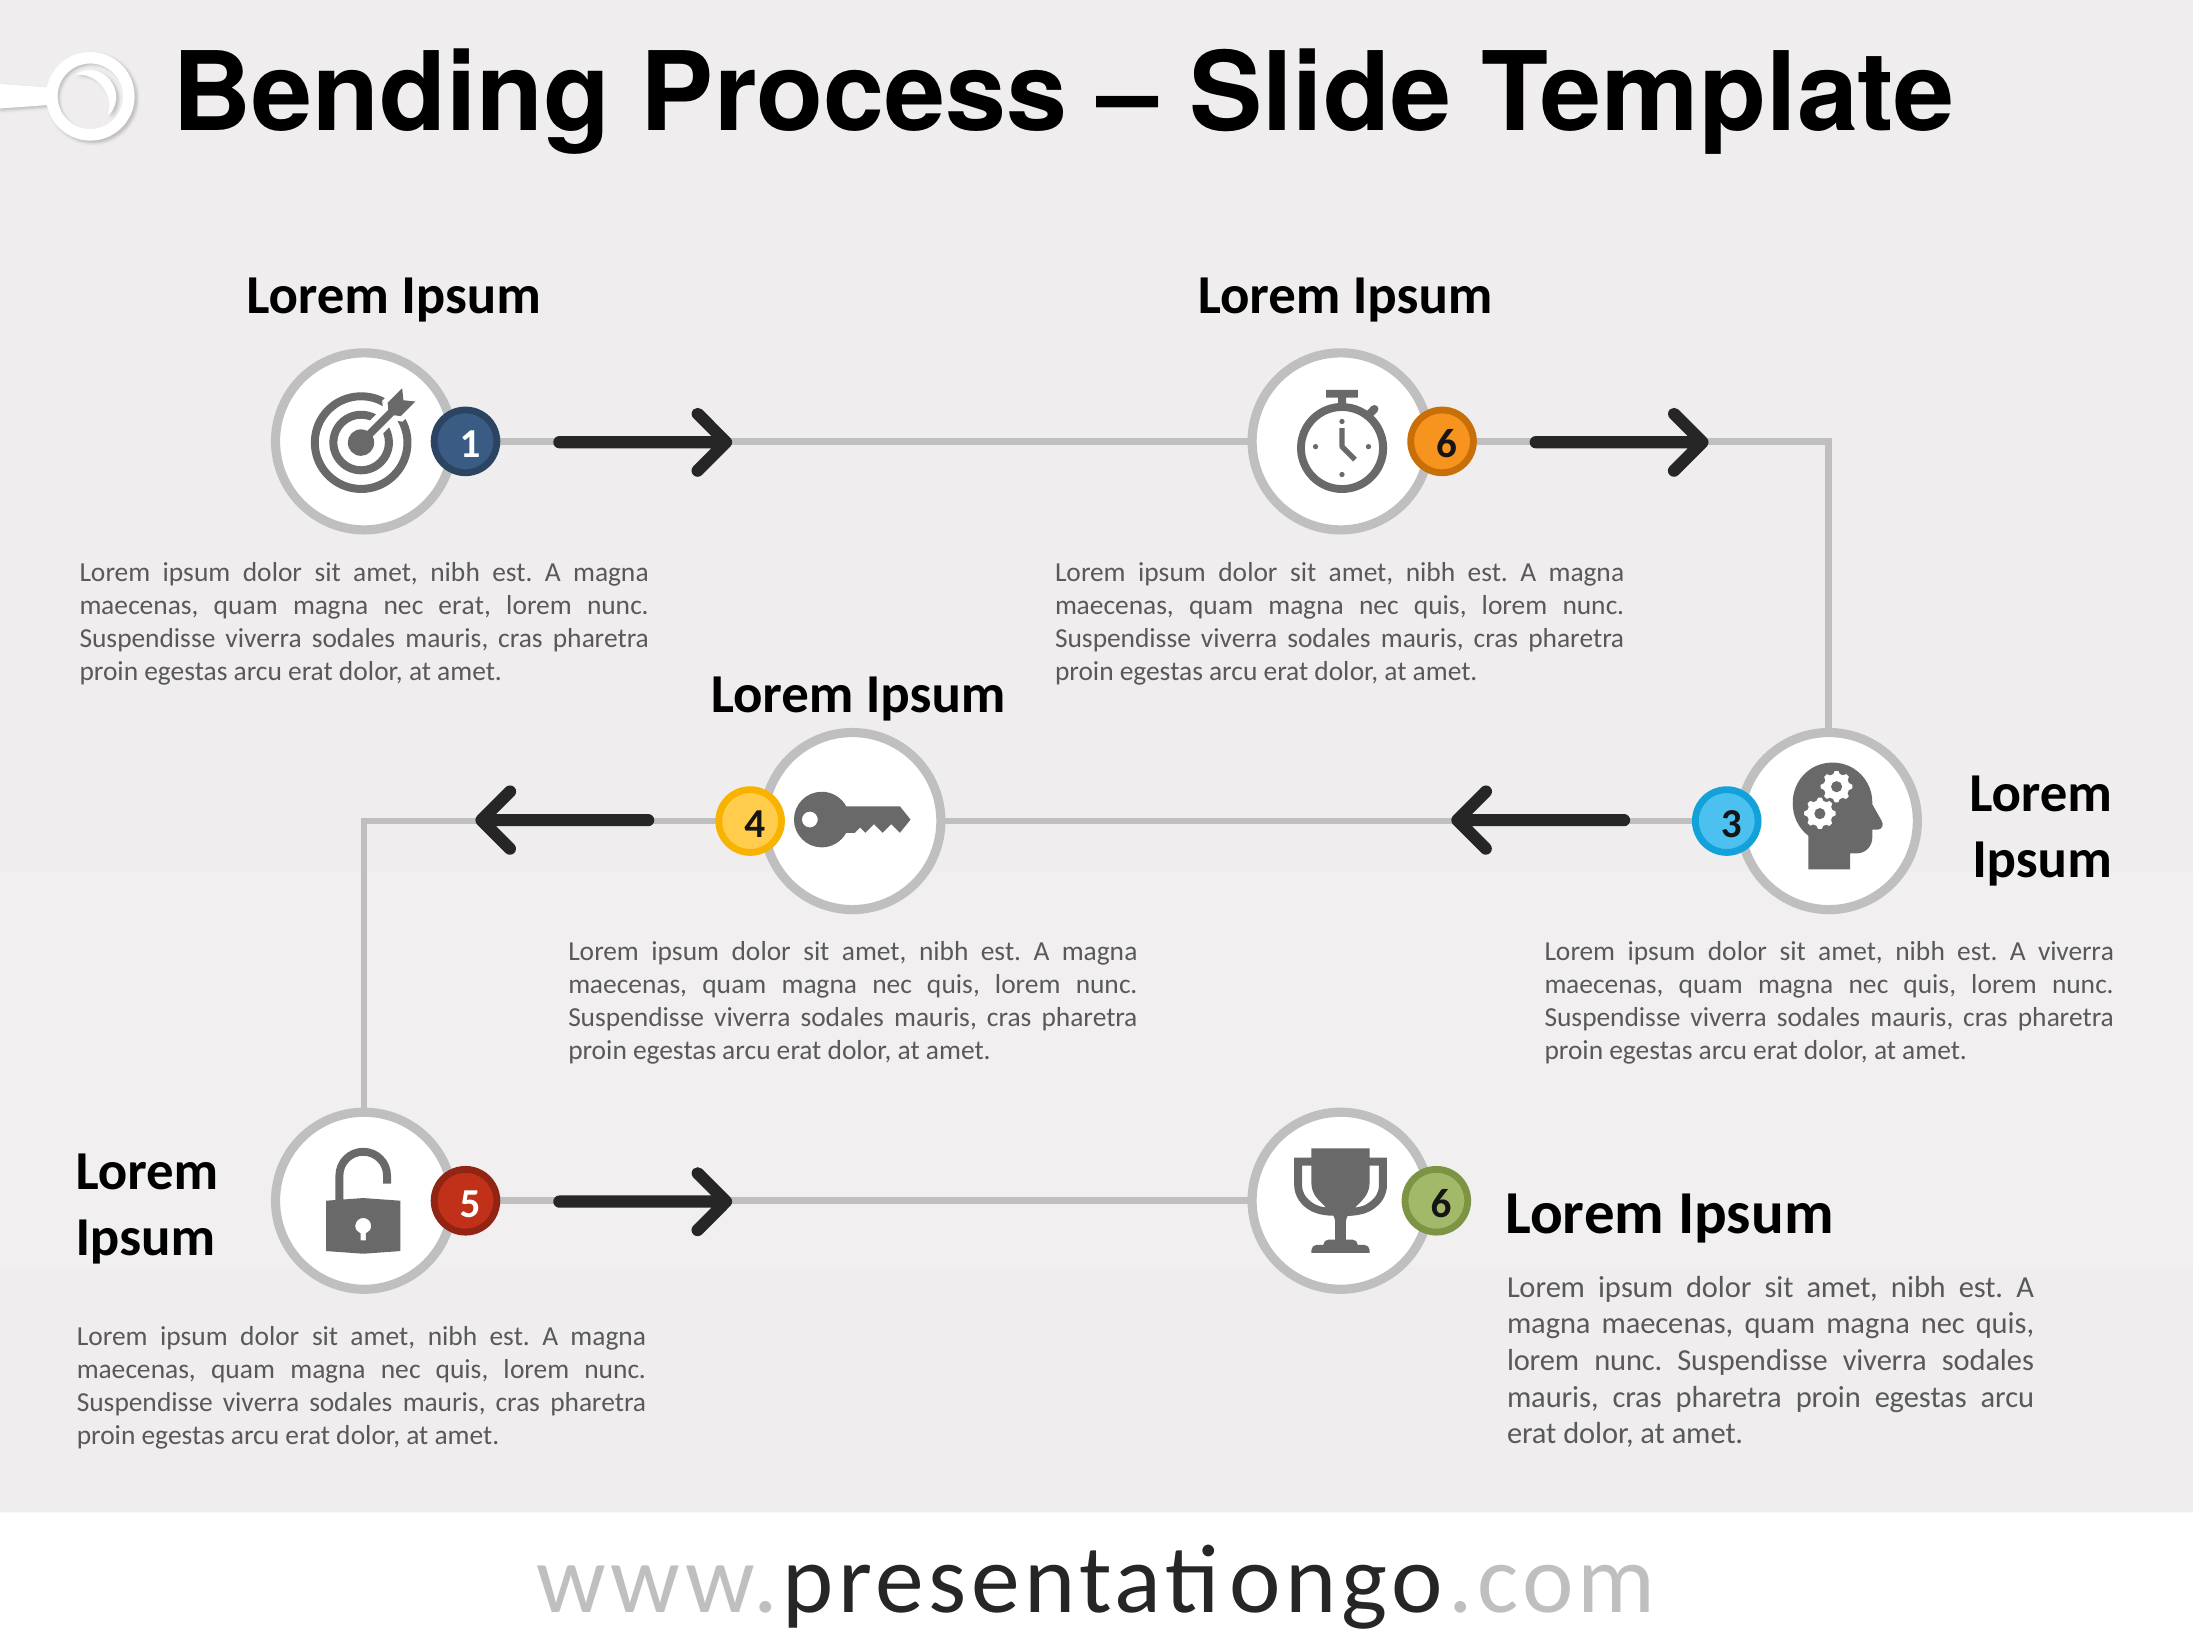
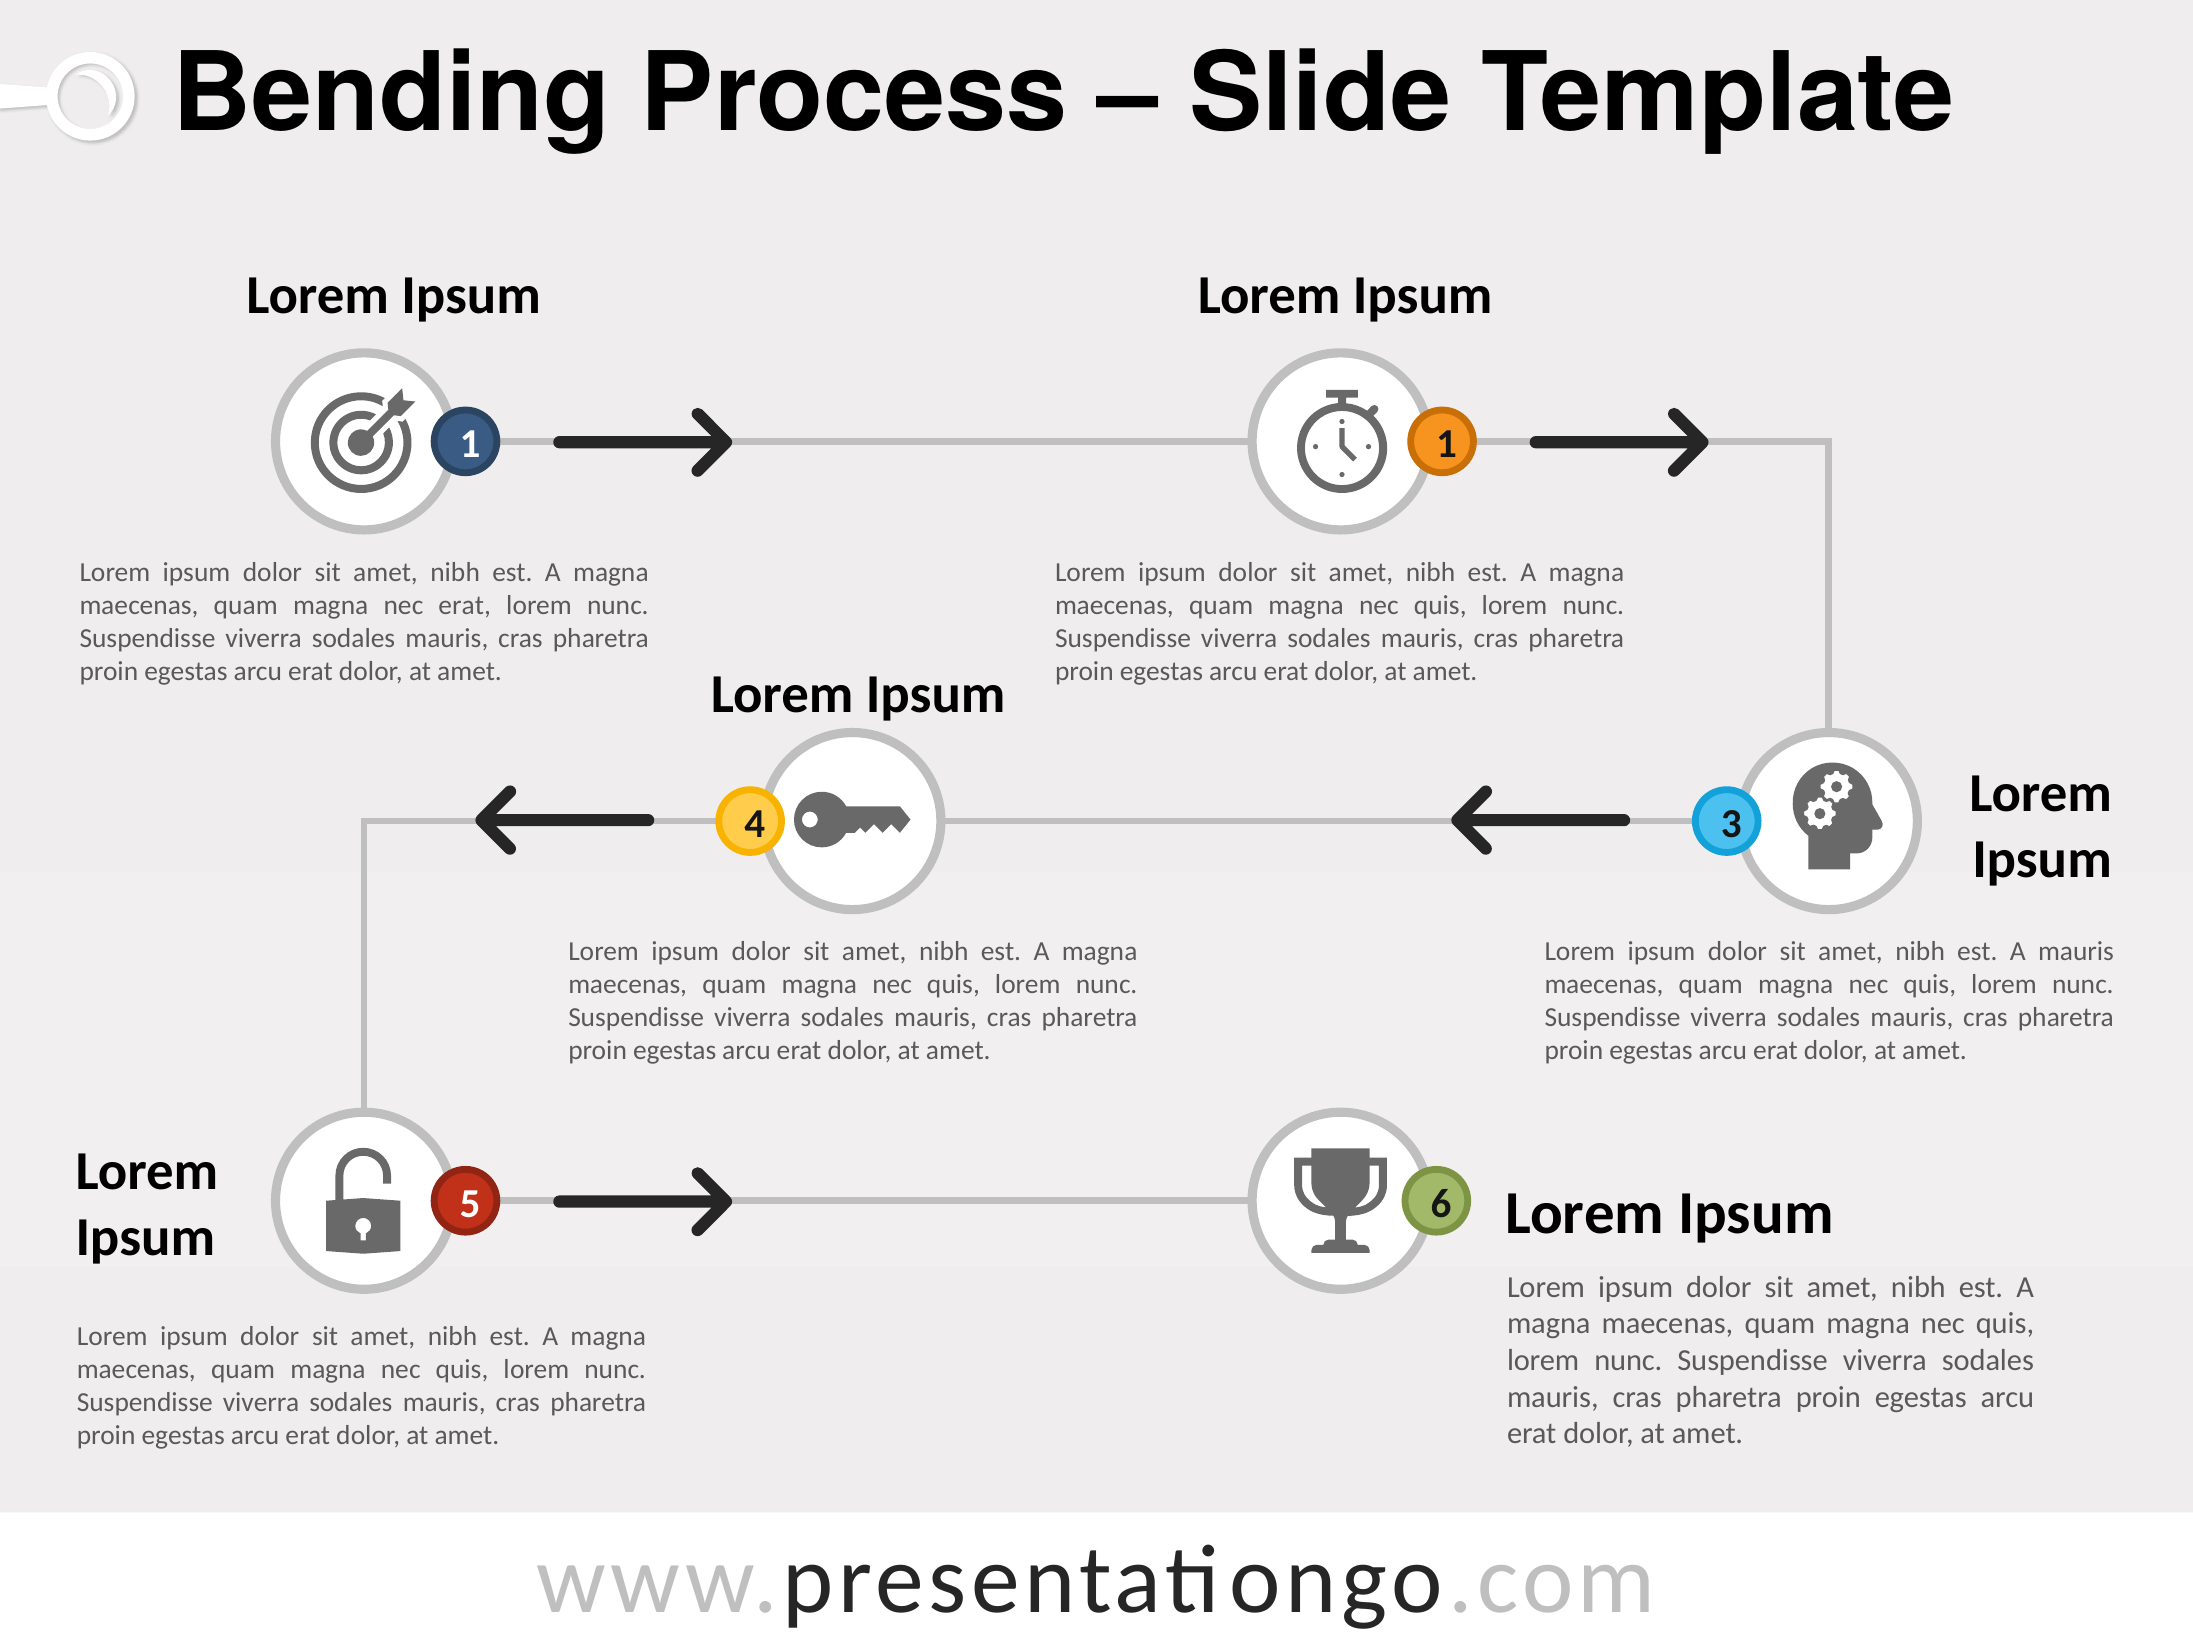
1 6: 6 -> 1
A viverra: viverra -> mauris
